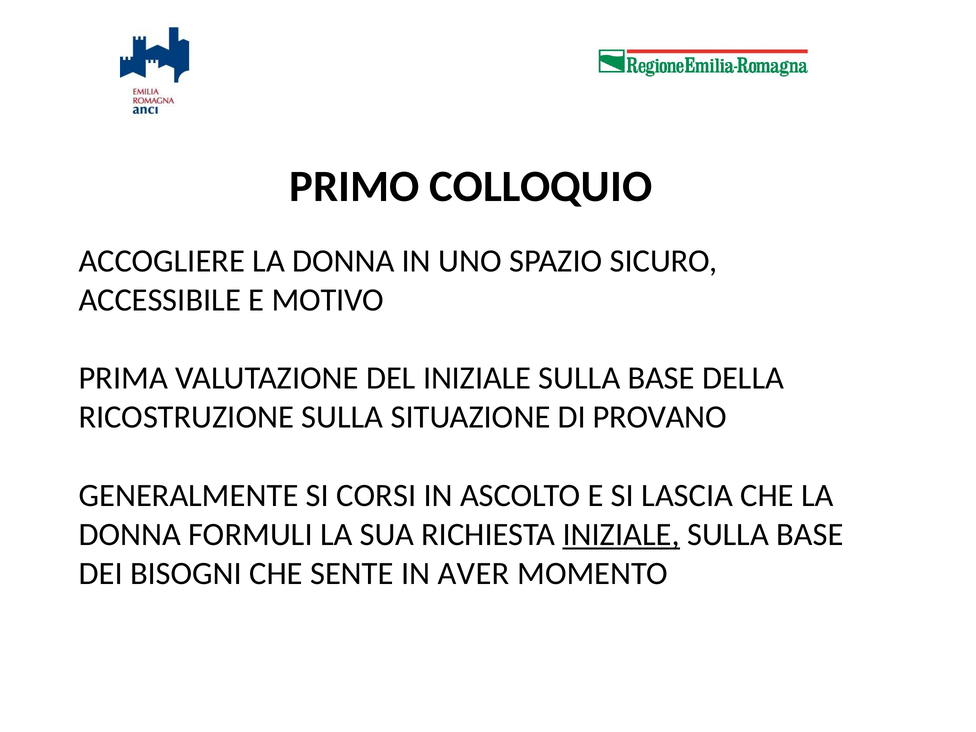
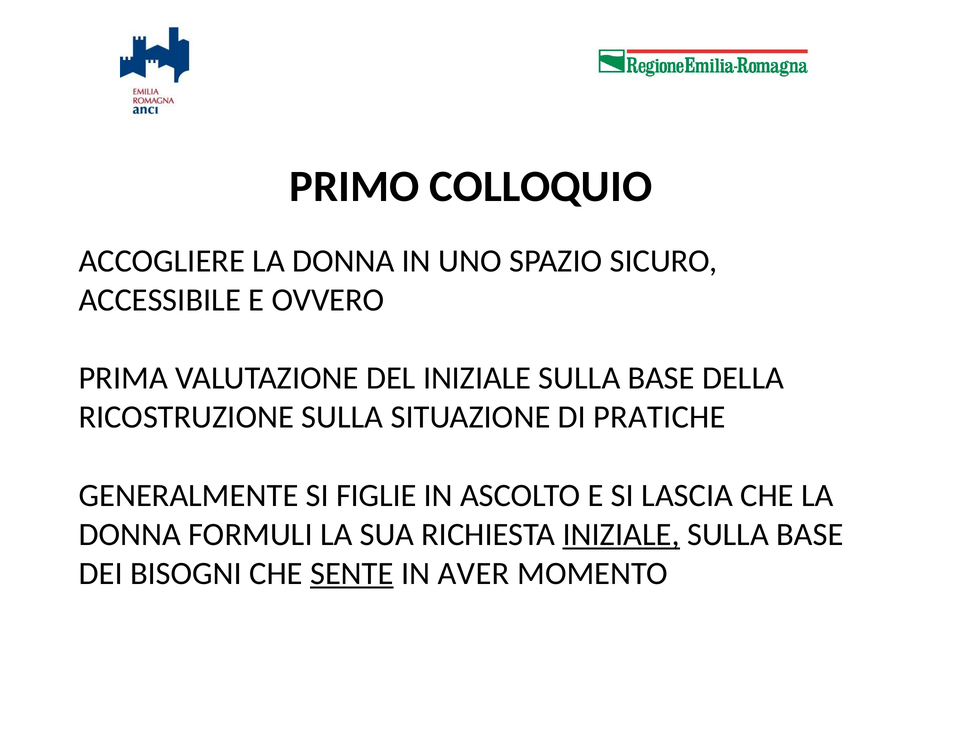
MOTIVO: MOTIVO -> OVVERO
PROVANO: PROVANO -> PRATICHE
CORSI: CORSI -> FIGLIE
SENTE underline: none -> present
